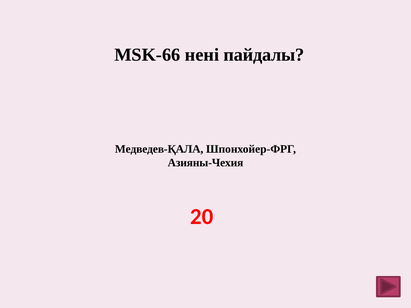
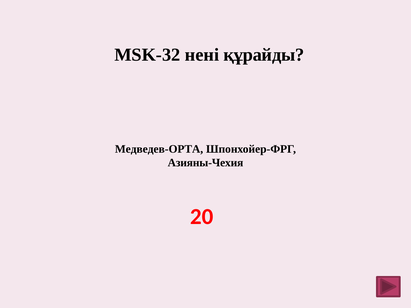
MSK-66: MSK-66 -> MSK-32
пайдалы: пайдалы -> құрайды
Медведев-ҚАЛА: Медведев-ҚАЛА -> Медведев-ОРТА
